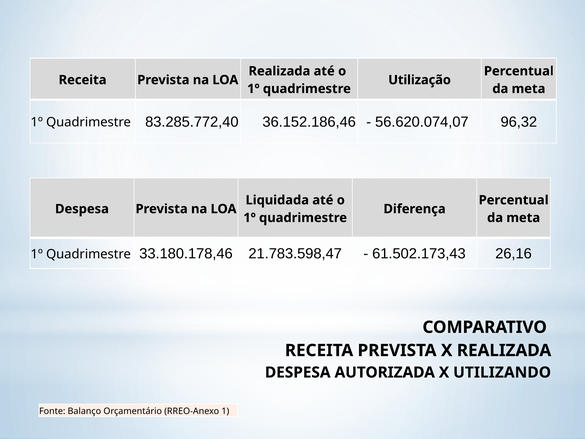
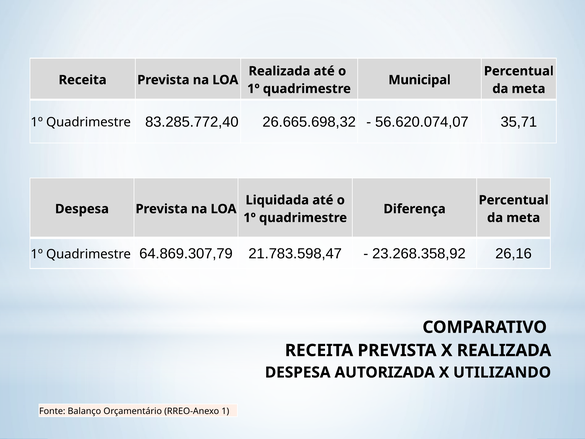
Utilização: Utilização -> Municipal
36.152.186,46: 36.152.186,46 -> 26.665.698,32
96,32: 96,32 -> 35,71
33.180.178,46: 33.180.178,46 -> 64.869.307,79
61.502.173,43: 61.502.173,43 -> 23.268.358,92
